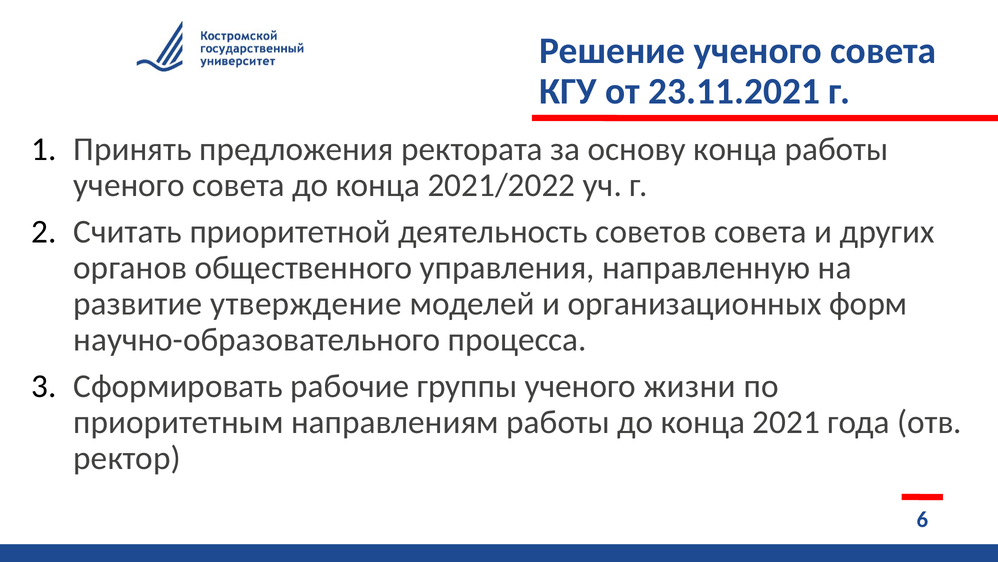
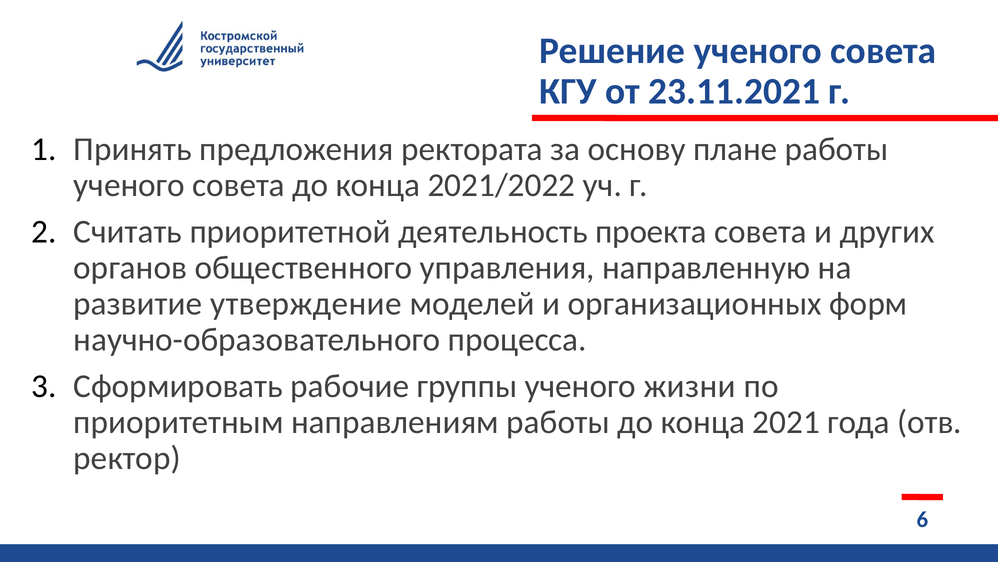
основу конца: конца -> плане
советов: советов -> проекта
